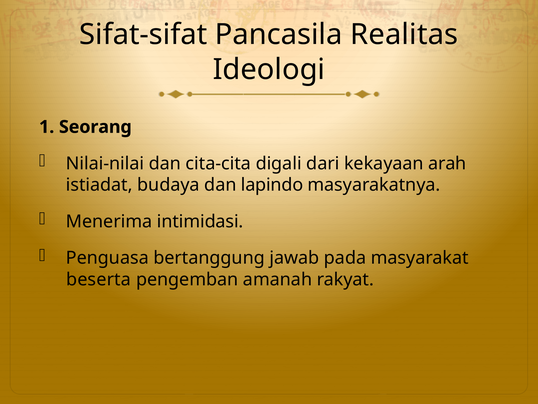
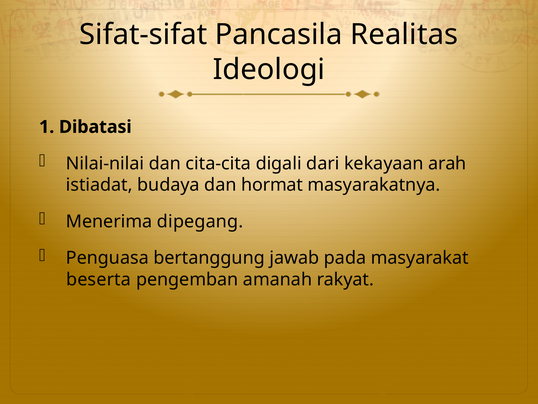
Seorang: Seorang -> Dibatasi
lapindo: lapindo -> hormat
intimidasi: intimidasi -> dipegang
